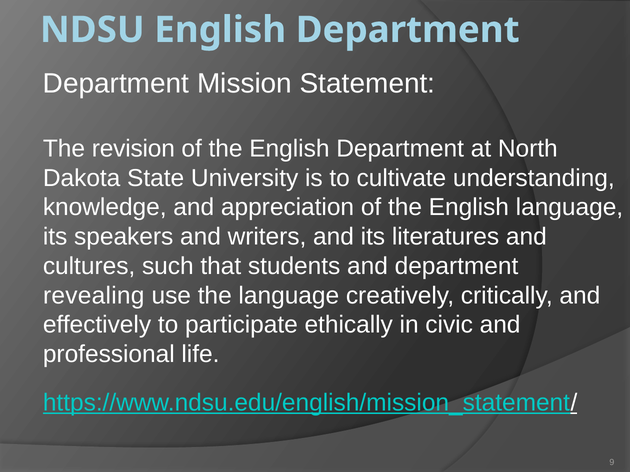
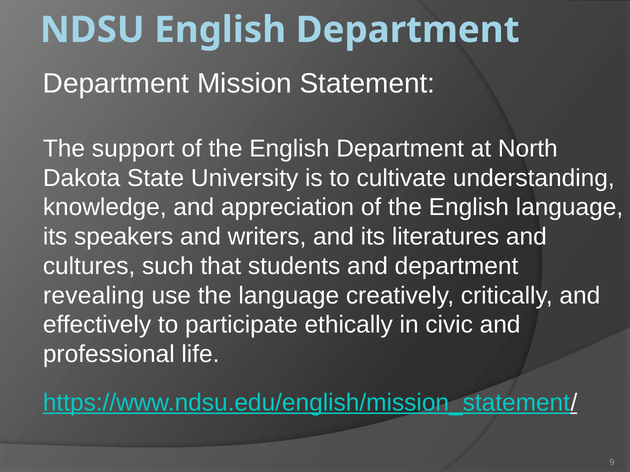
revision: revision -> support
